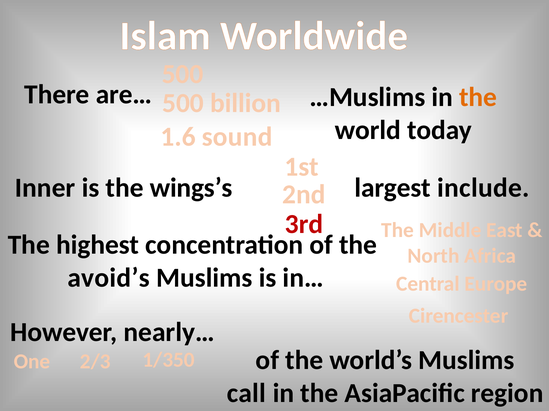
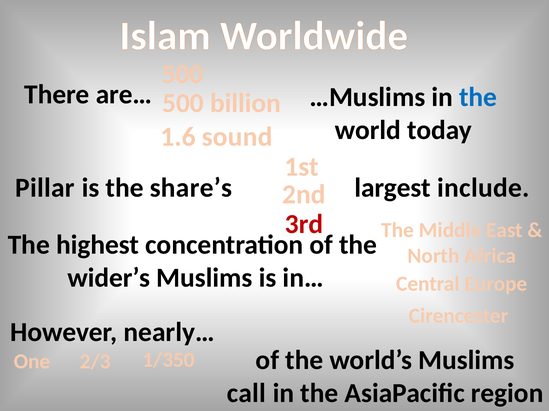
the at (478, 97) colour: orange -> blue
Inner: Inner -> Pillar
wings’s: wings’s -> share’s
avoid’s: avoid’s -> wider’s
